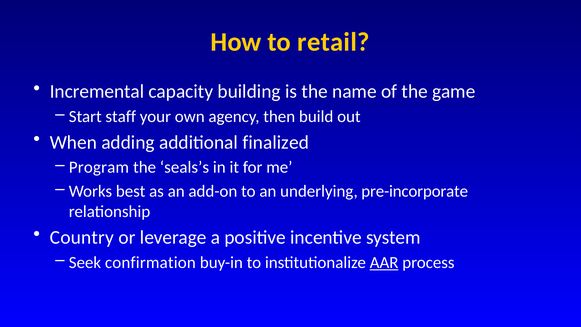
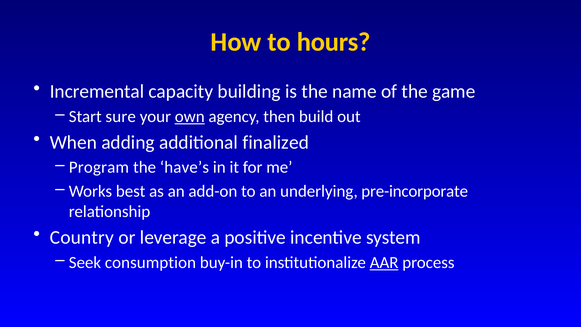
retail: retail -> hours
staff: staff -> sure
own underline: none -> present
seals’s: seals’s -> have’s
confirmation: confirmation -> consumption
